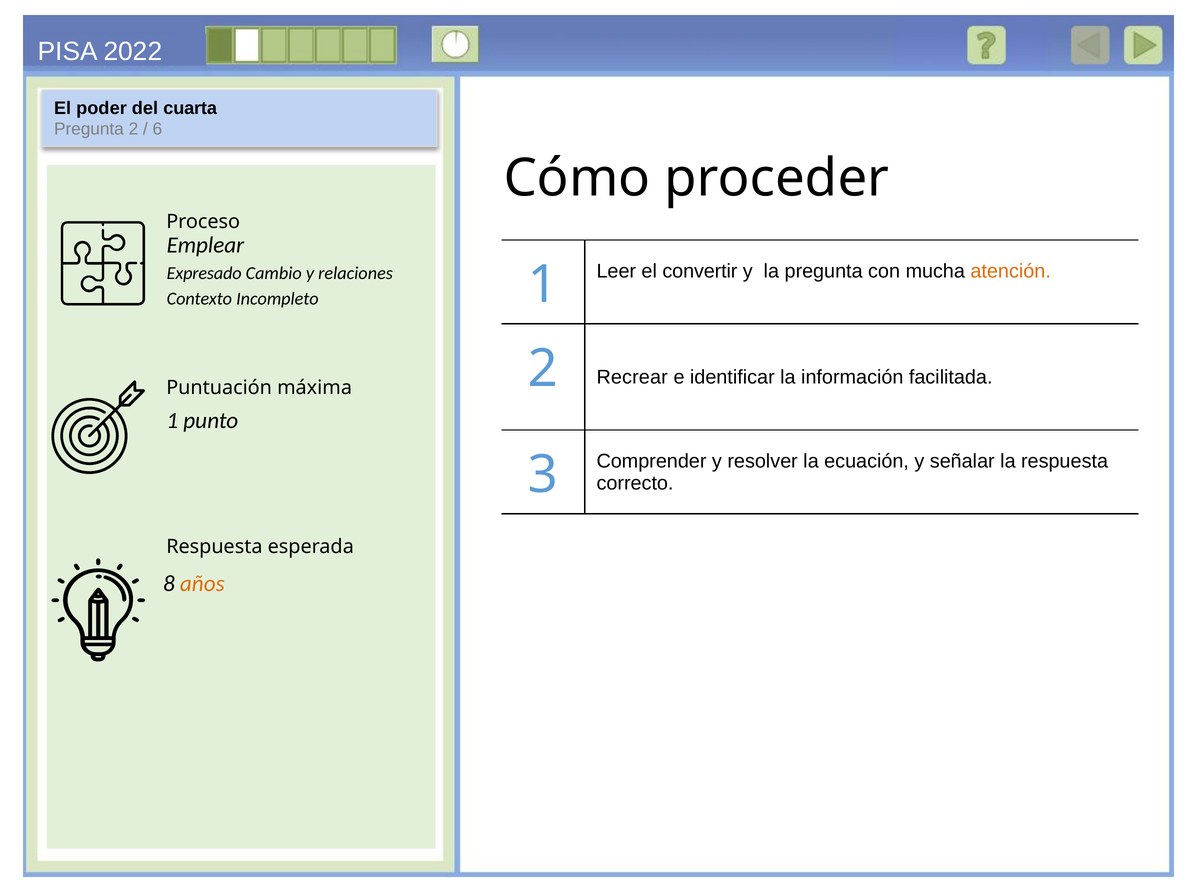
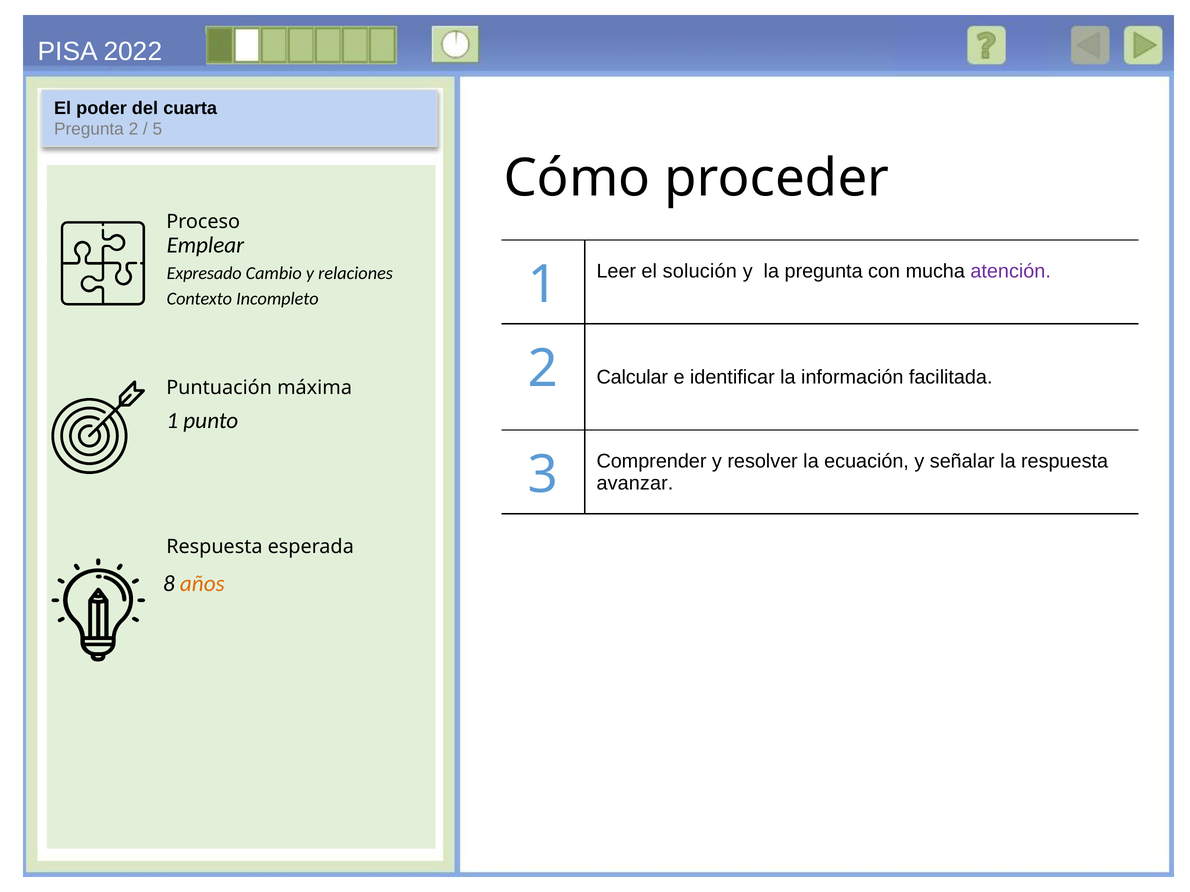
6: 6 -> 5
convertir: convertir -> solución
atención colour: orange -> purple
Recrear: Recrear -> Calcular
correcto: correcto -> avanzar
